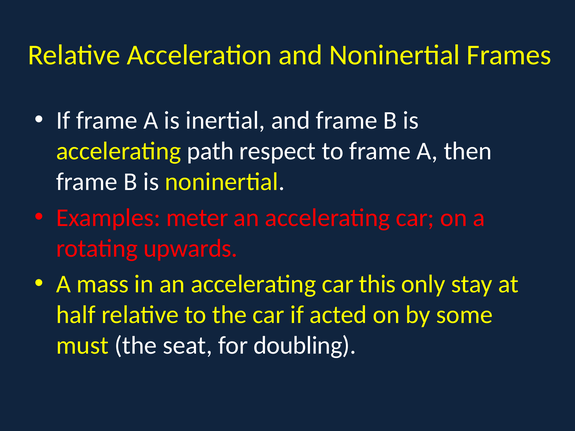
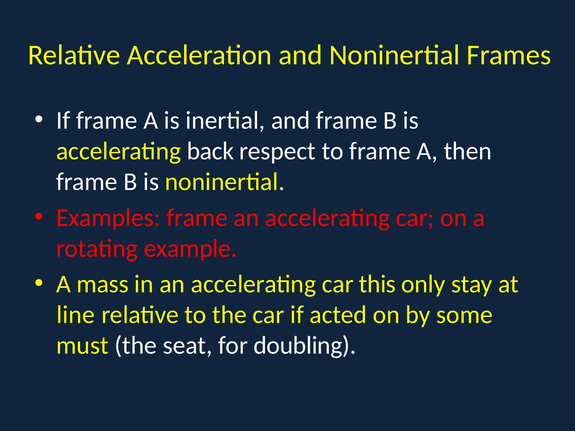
path: path -> back
Examples meter: meter -> frame
upwards: upwards -> example
half: half -> line
